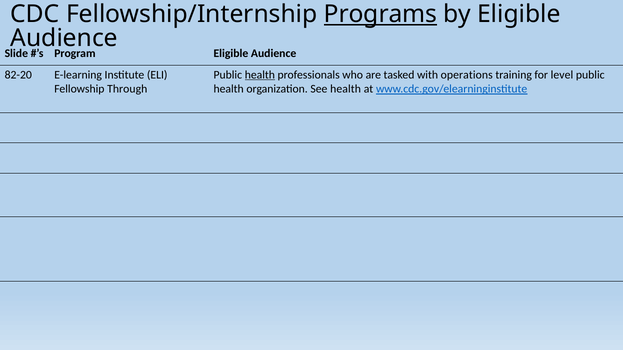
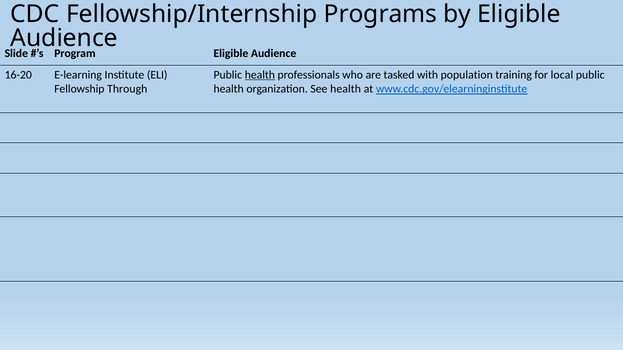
Programs underline: present -> none
82-20: 82-20 -> 16-20
operations: operations -> population
level: level -> local
